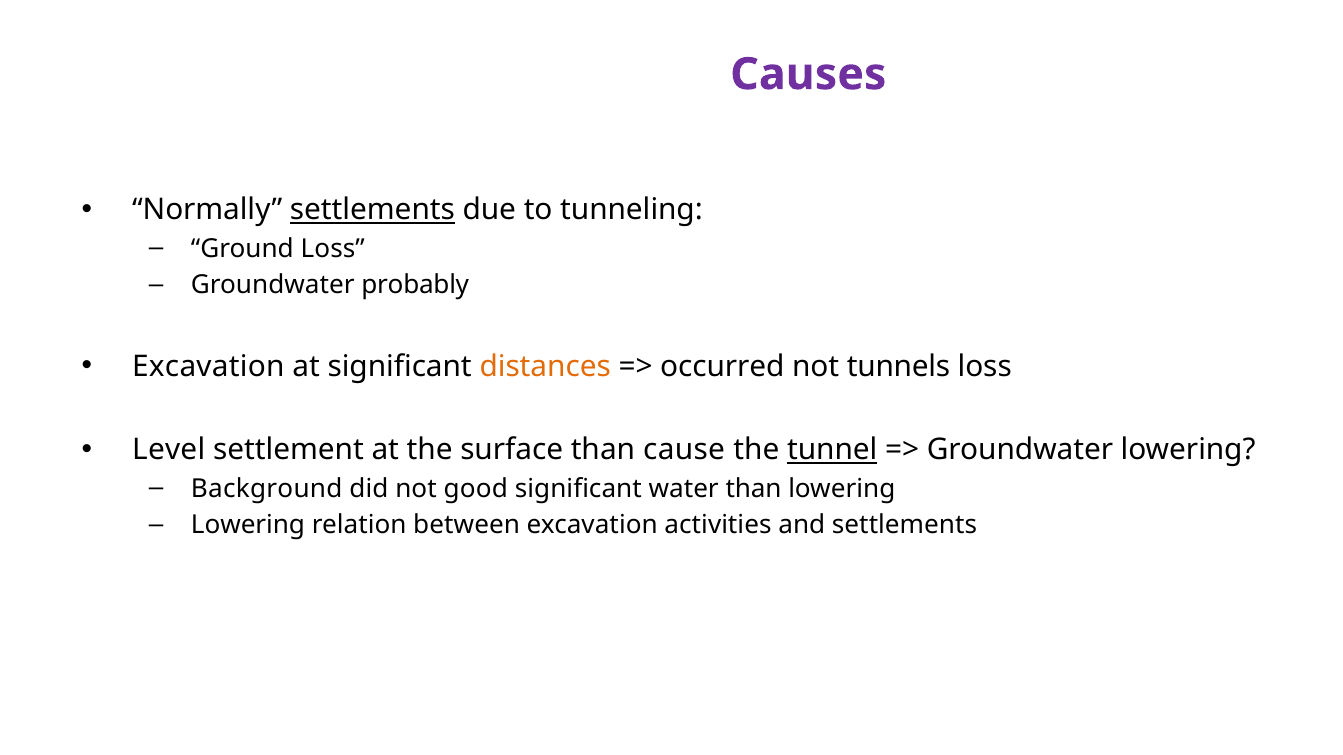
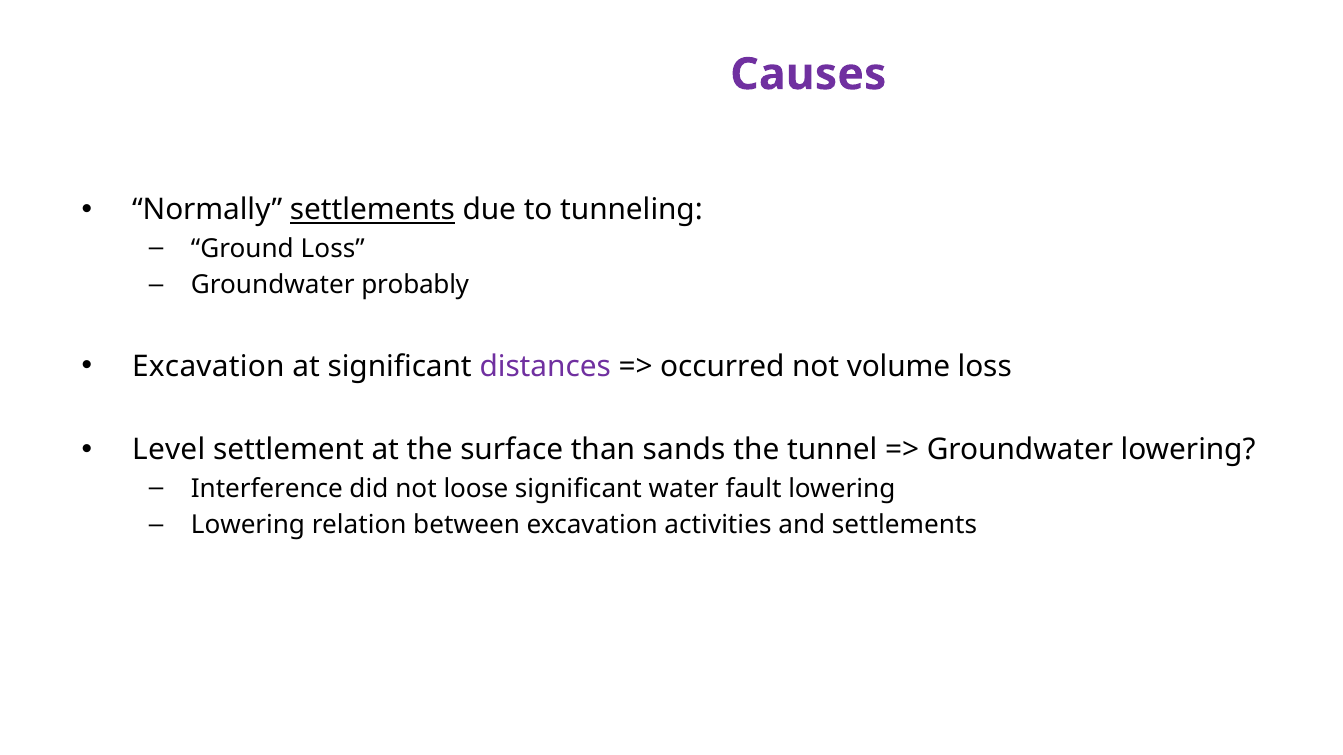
distances colour: orange -> purple
tunnels: tunnels -> volume
cause: cause -> sands
tunnel underline: present -> none
Background: Background -> Interference
good: good -> loose
water than: than -> fault
